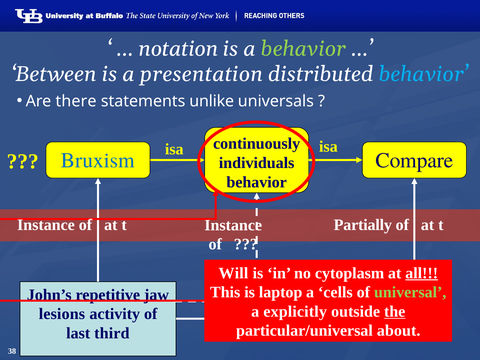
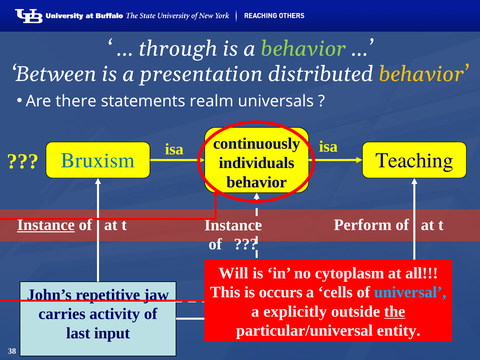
notation: notation -> through
behavior at (423, 74) colour: light blue -> yellow
unlike: unlike -> realm
Compare: Compare -> Teaching
Instance at (46, 225) underline: none -> present
Partially: Partially -> Perform
all underline: present -> none
laptop: laptop -> occurs
universal colour: light green -> light blue
lesions: lesions -> carries
about: about -> entity
third: third -> input
